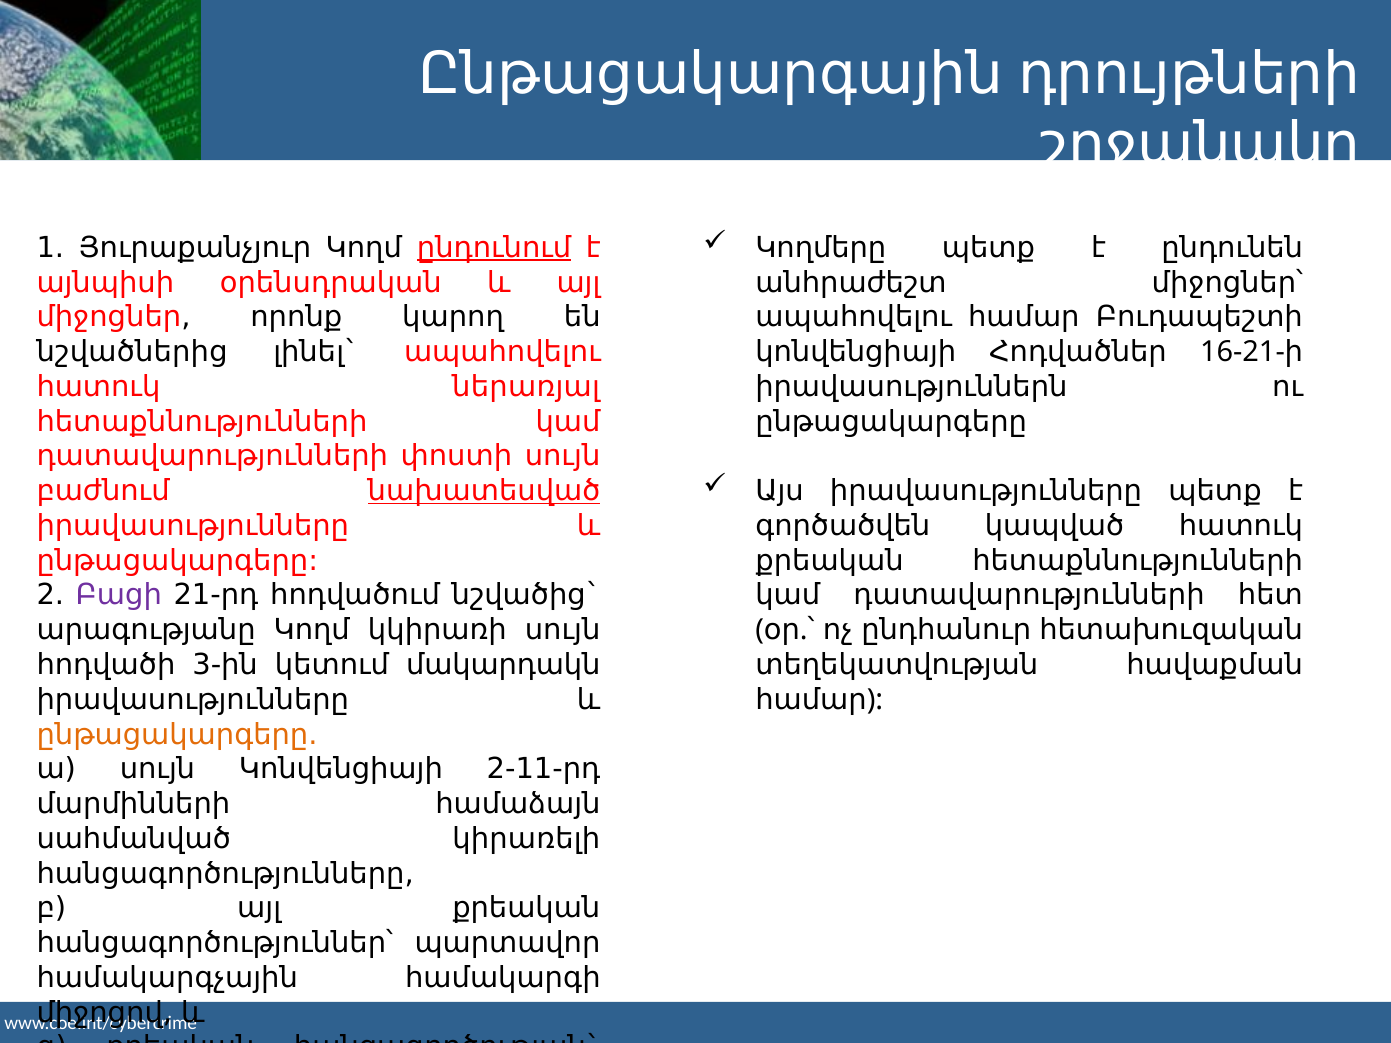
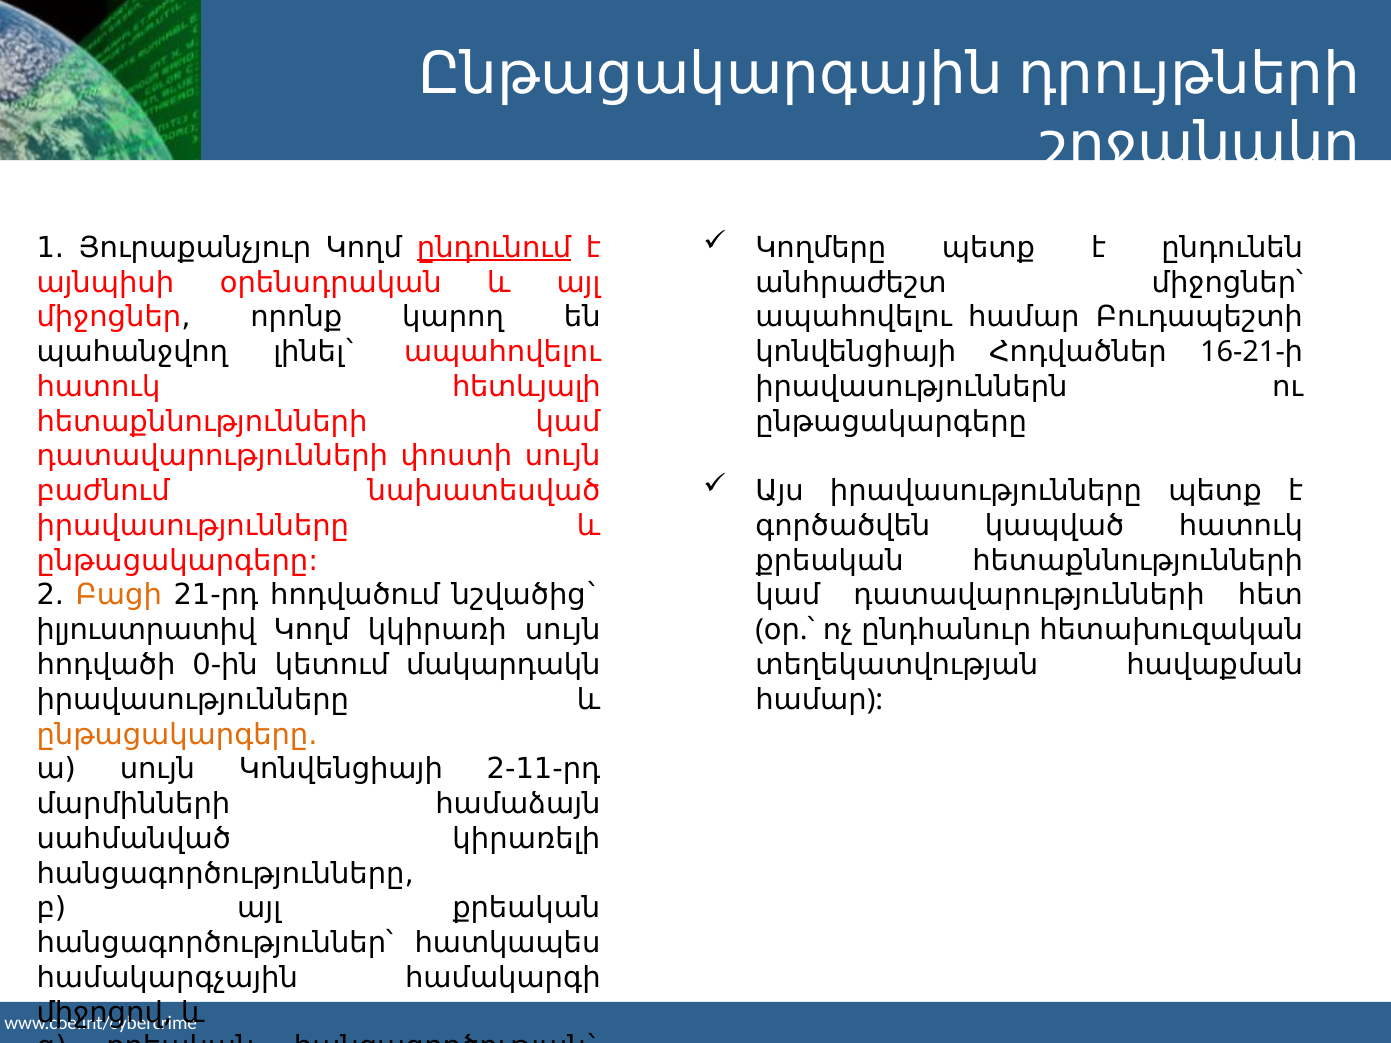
նշվածներից: նշվածներից -> պահանջվող
ներառյալ: ներառյալ -> հետևյալի
նախատեսված underline: present -> none
Բացի colour: purple -> orange
արագությանը: արագությանը -> իլյուստրատիվ
3-ին: 3-ին -> 0-ին
պարտավոր: պարտավոր -> հատկապես
